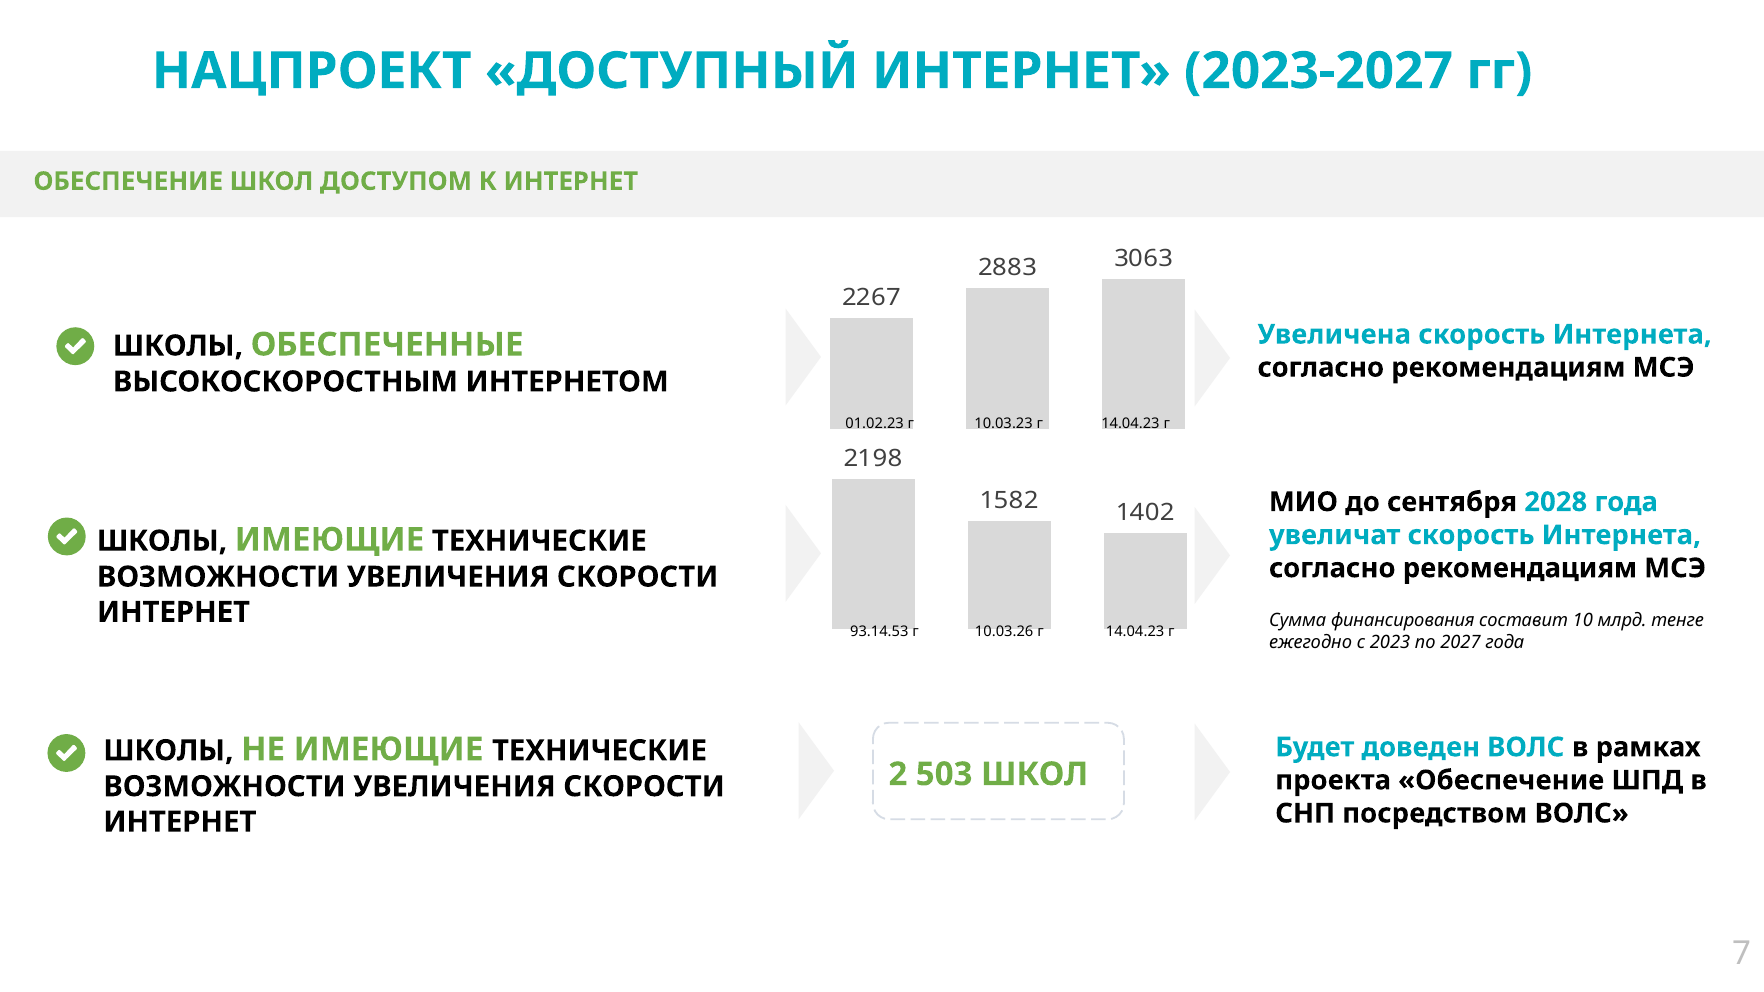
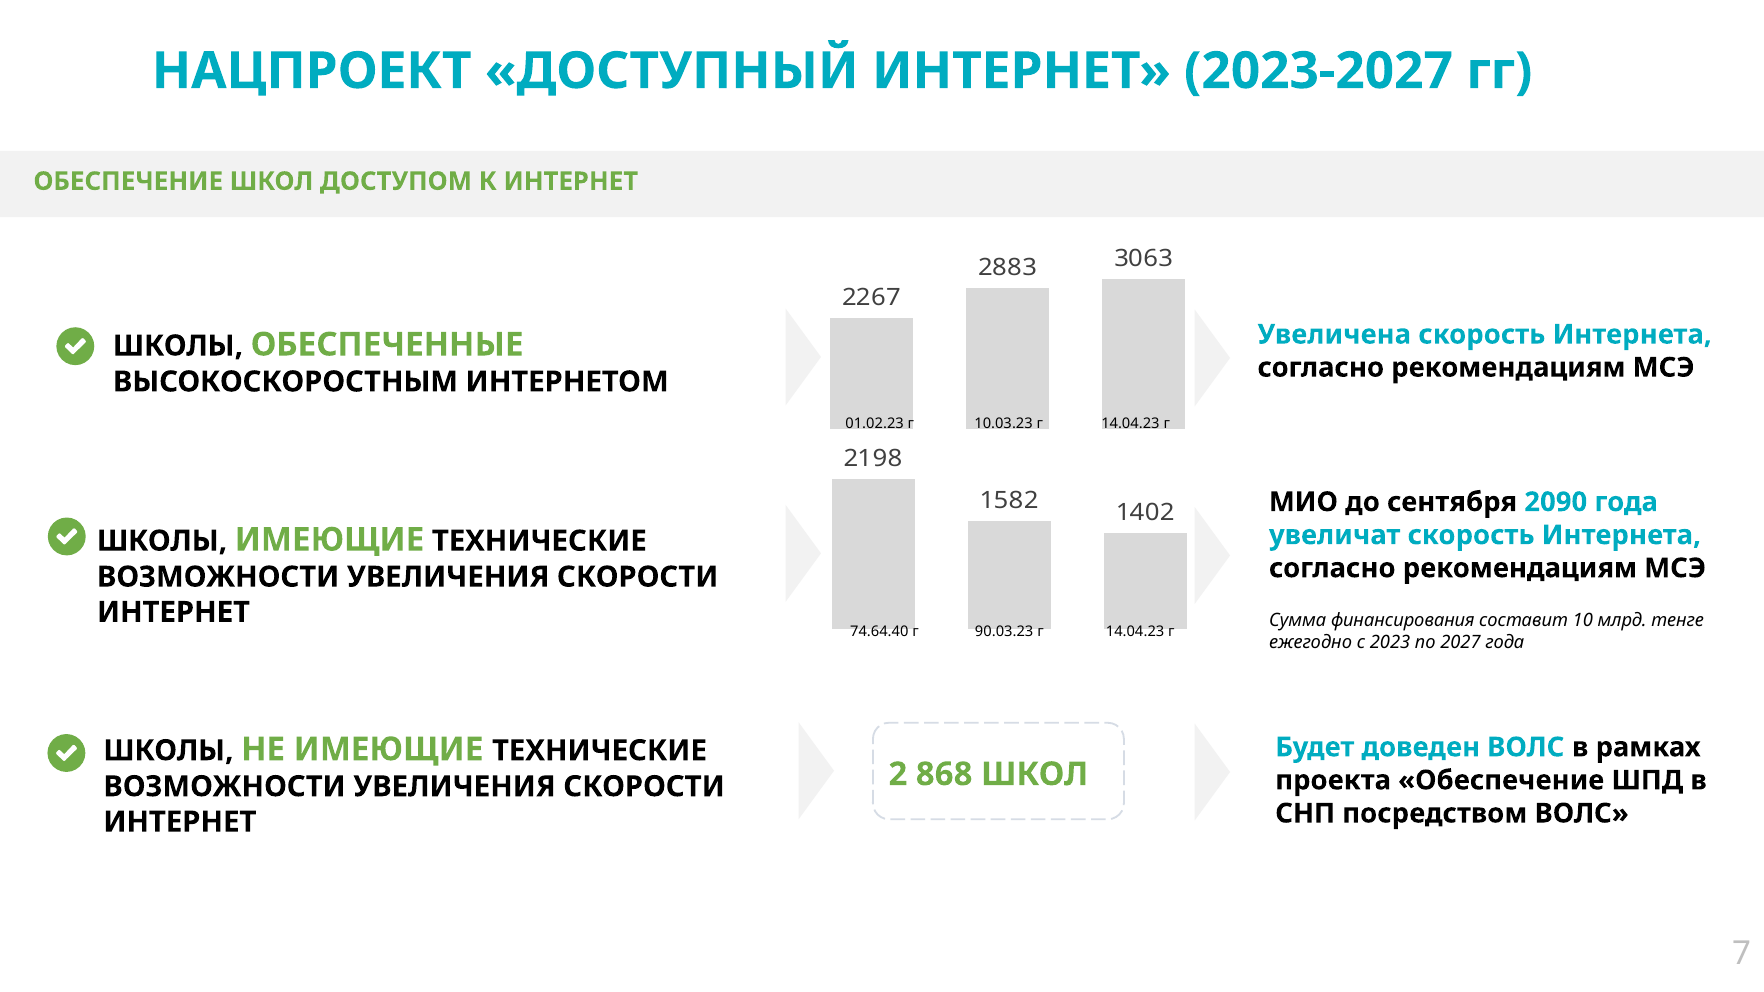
2028: 2028 -> 2090
93.14.53: 93.14.53 -> 74.64.40
10.03.26: 10.03.26 -> 90.03.23
503: 503 -> 868
